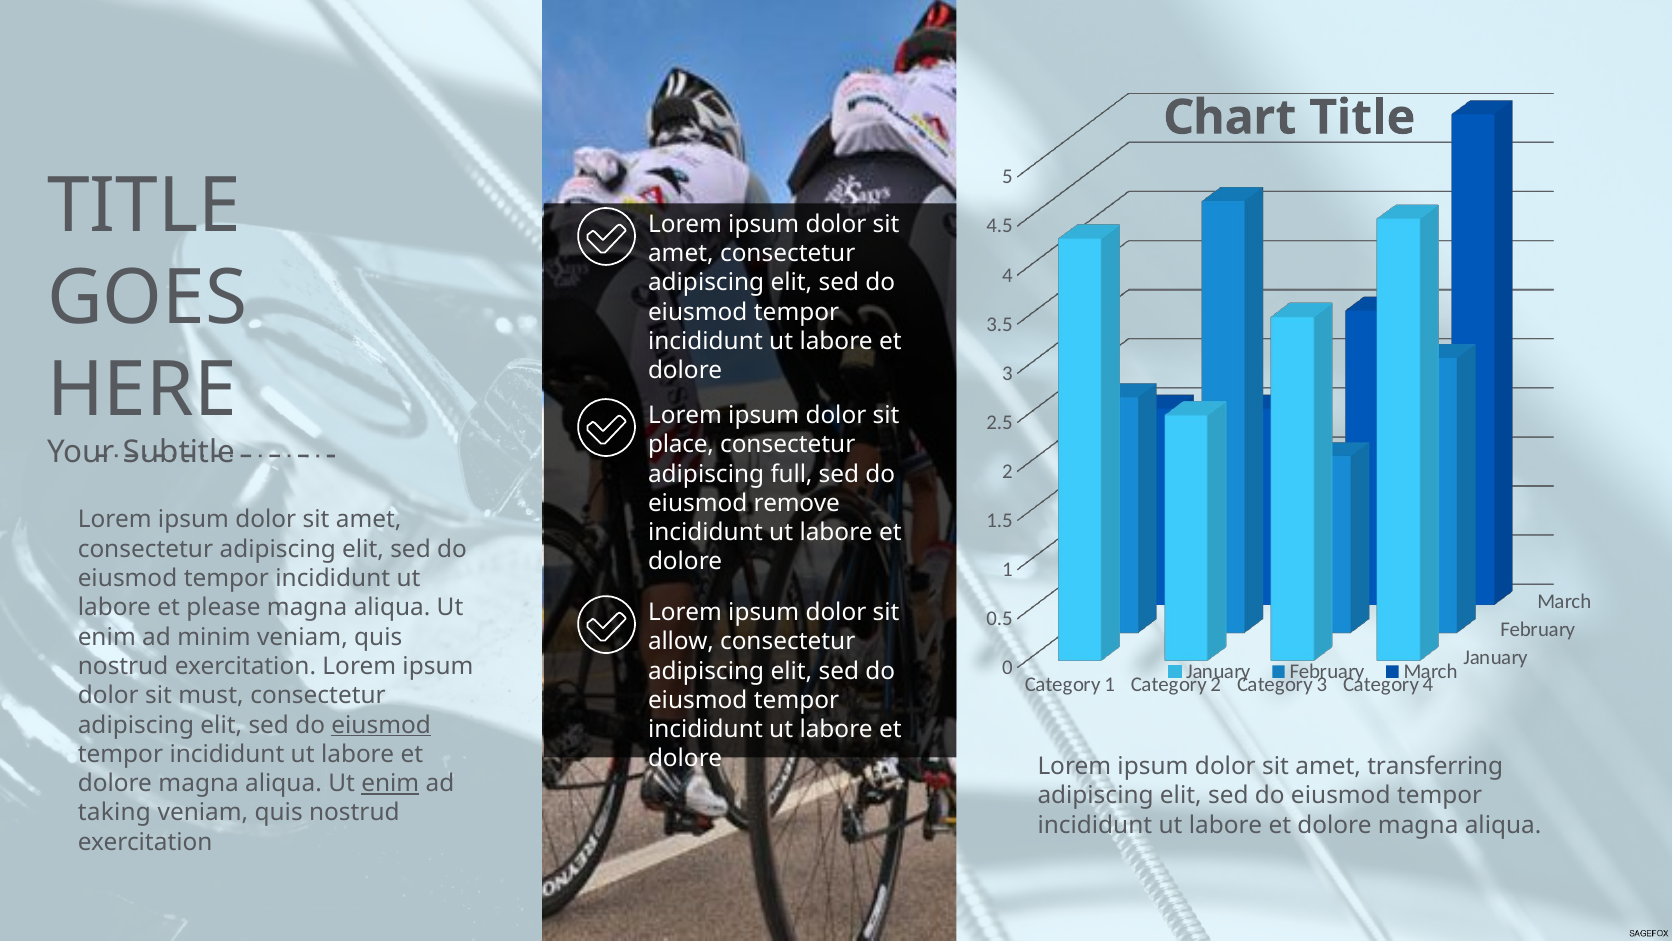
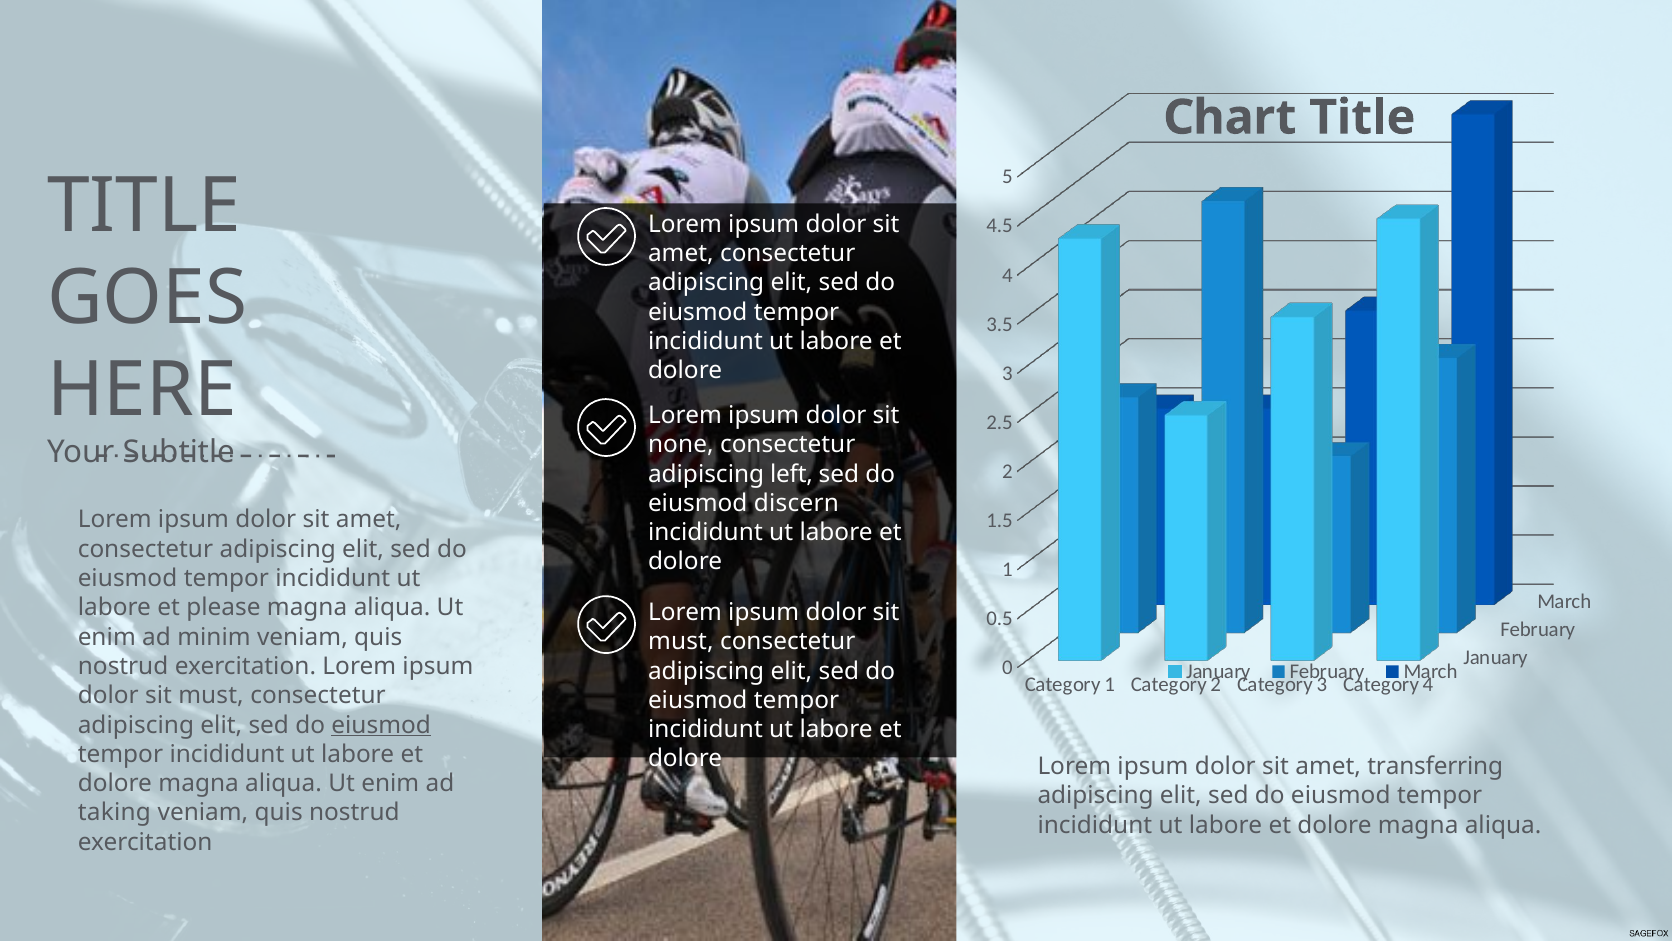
place: place -> none
full: full -> left
remove: remove -> discern
allow at (681, 641): allow -> must
enim at (390, 783) underline: present -> none
